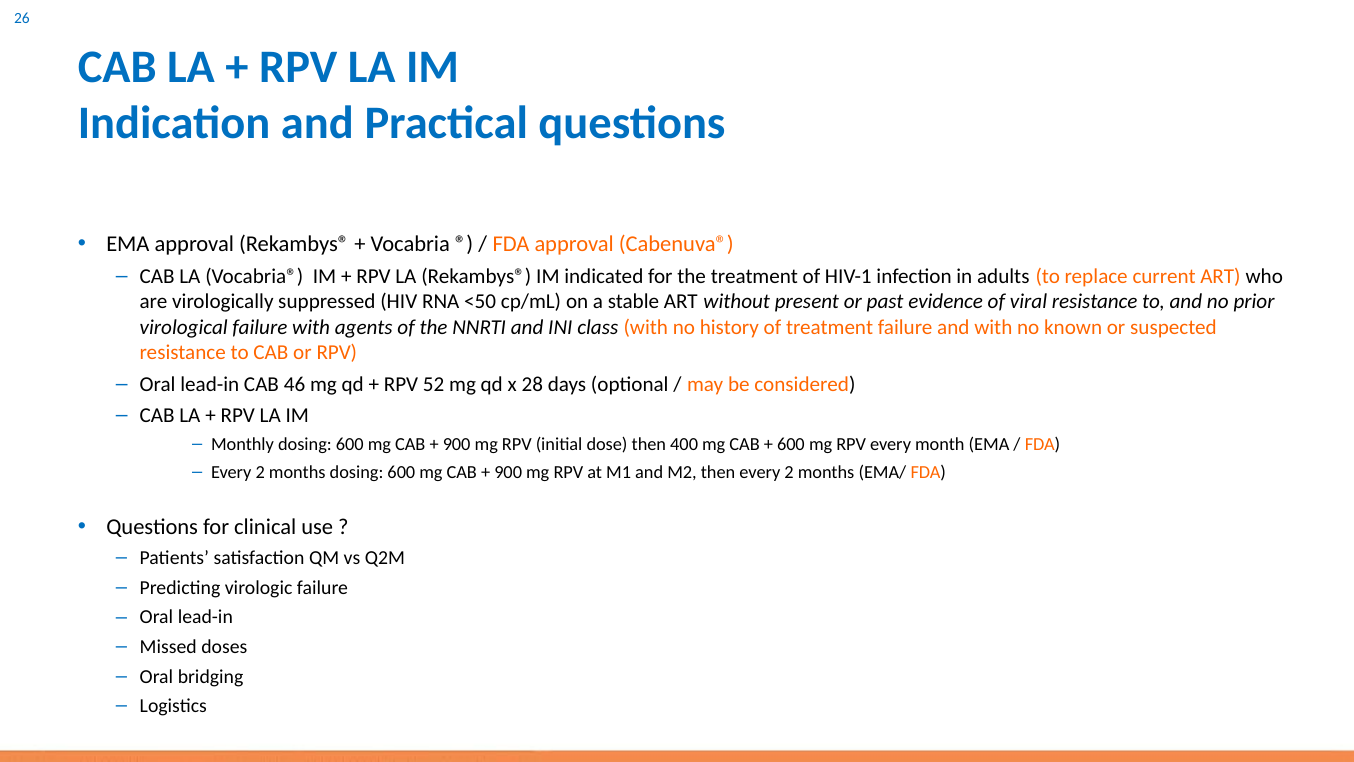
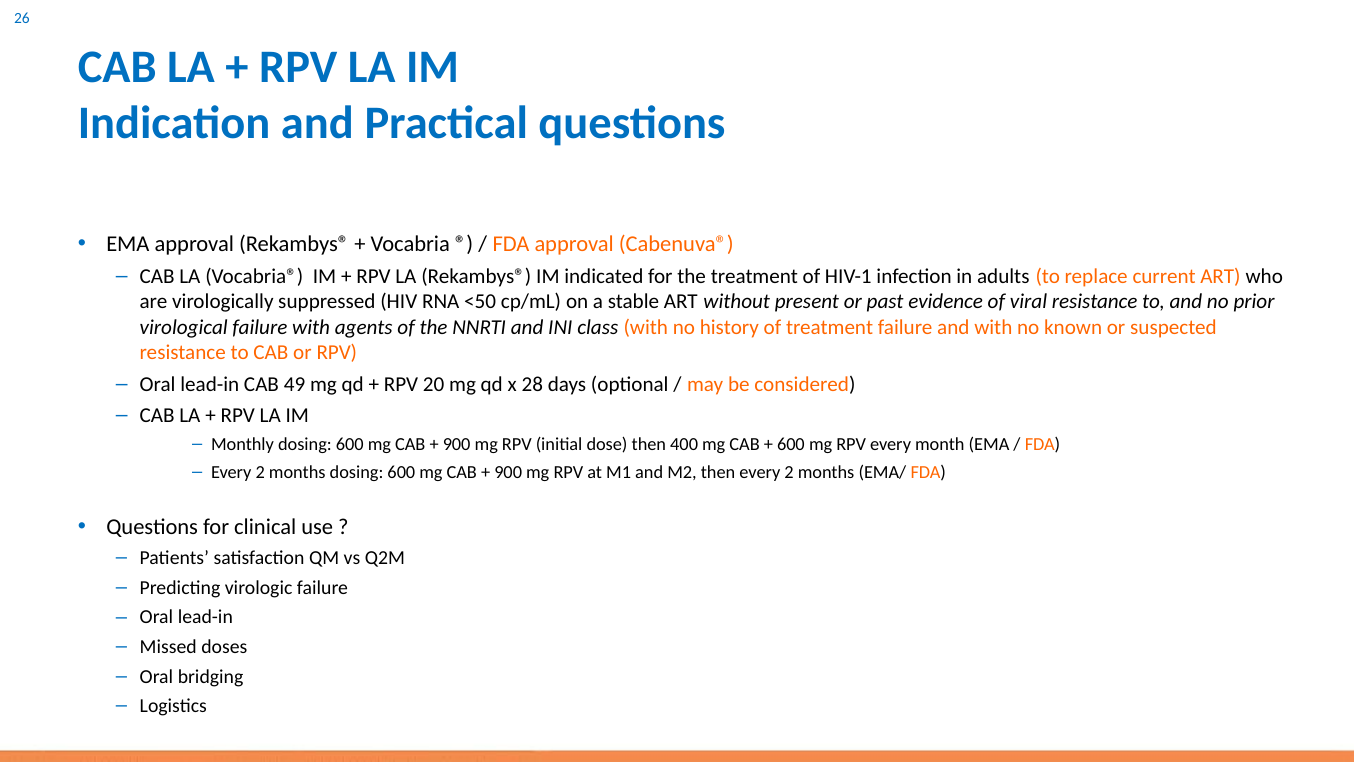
46: 46 -> 49
52: 52 -> 20
